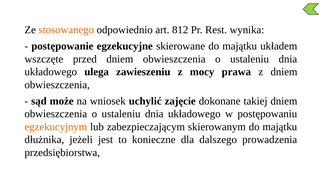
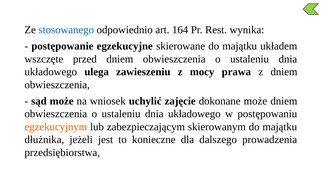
stosowanego colour: orange -> blue
812: 812 -> 164
dokonane takiej: takiej -> może
